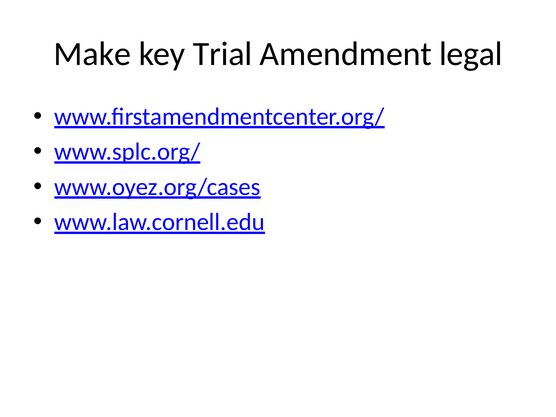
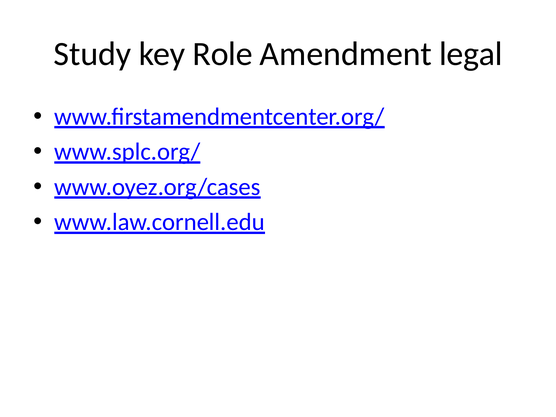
Make: Make -> Study
Trial: Trial -> Role
